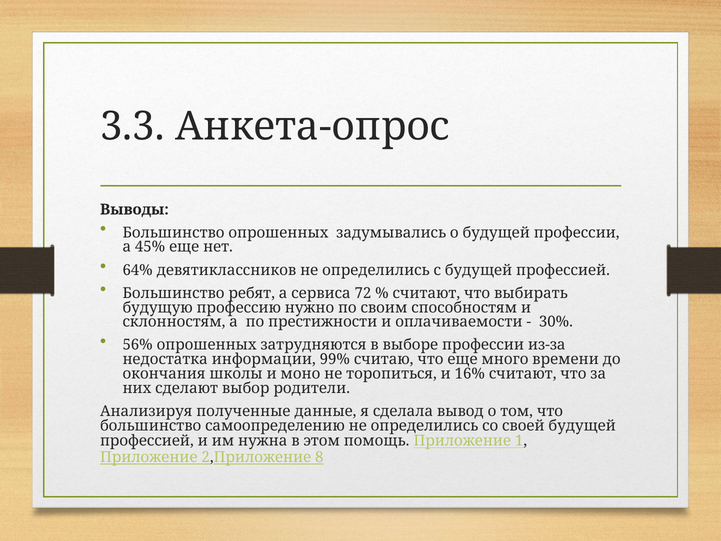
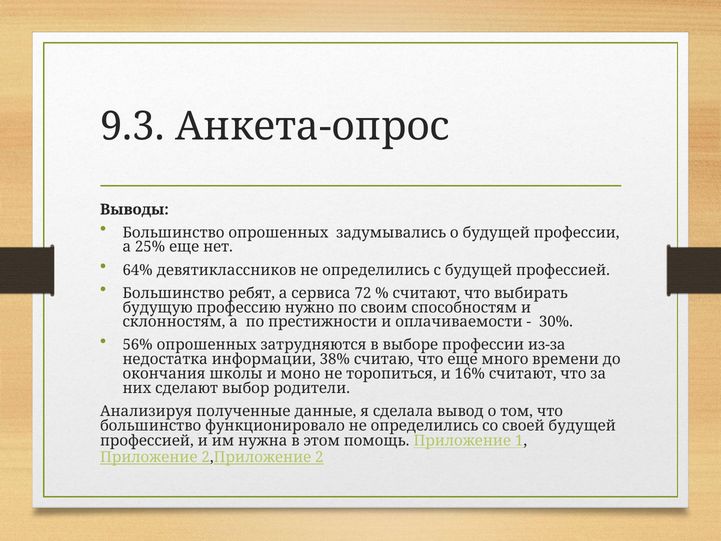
3.3: 3.3 -> 9.3
45%: 45% -> 25%
99%: 99% -> 38%
самоопределению: самоопределению -> функционировало
8: 8 -> 2
